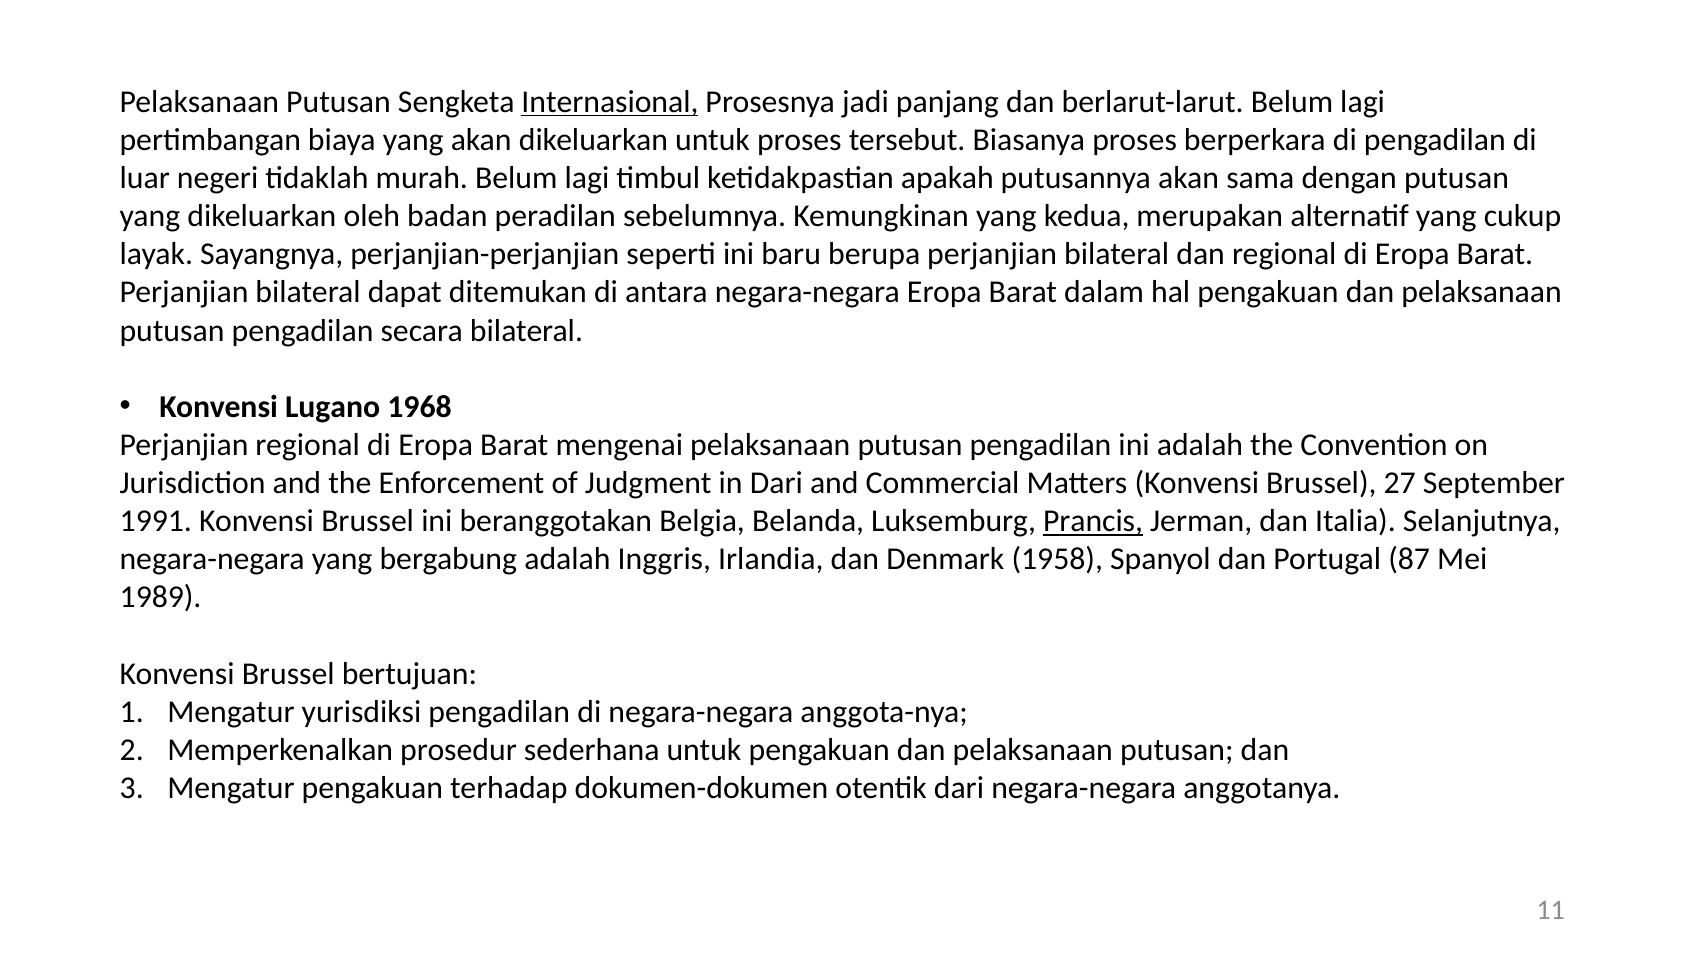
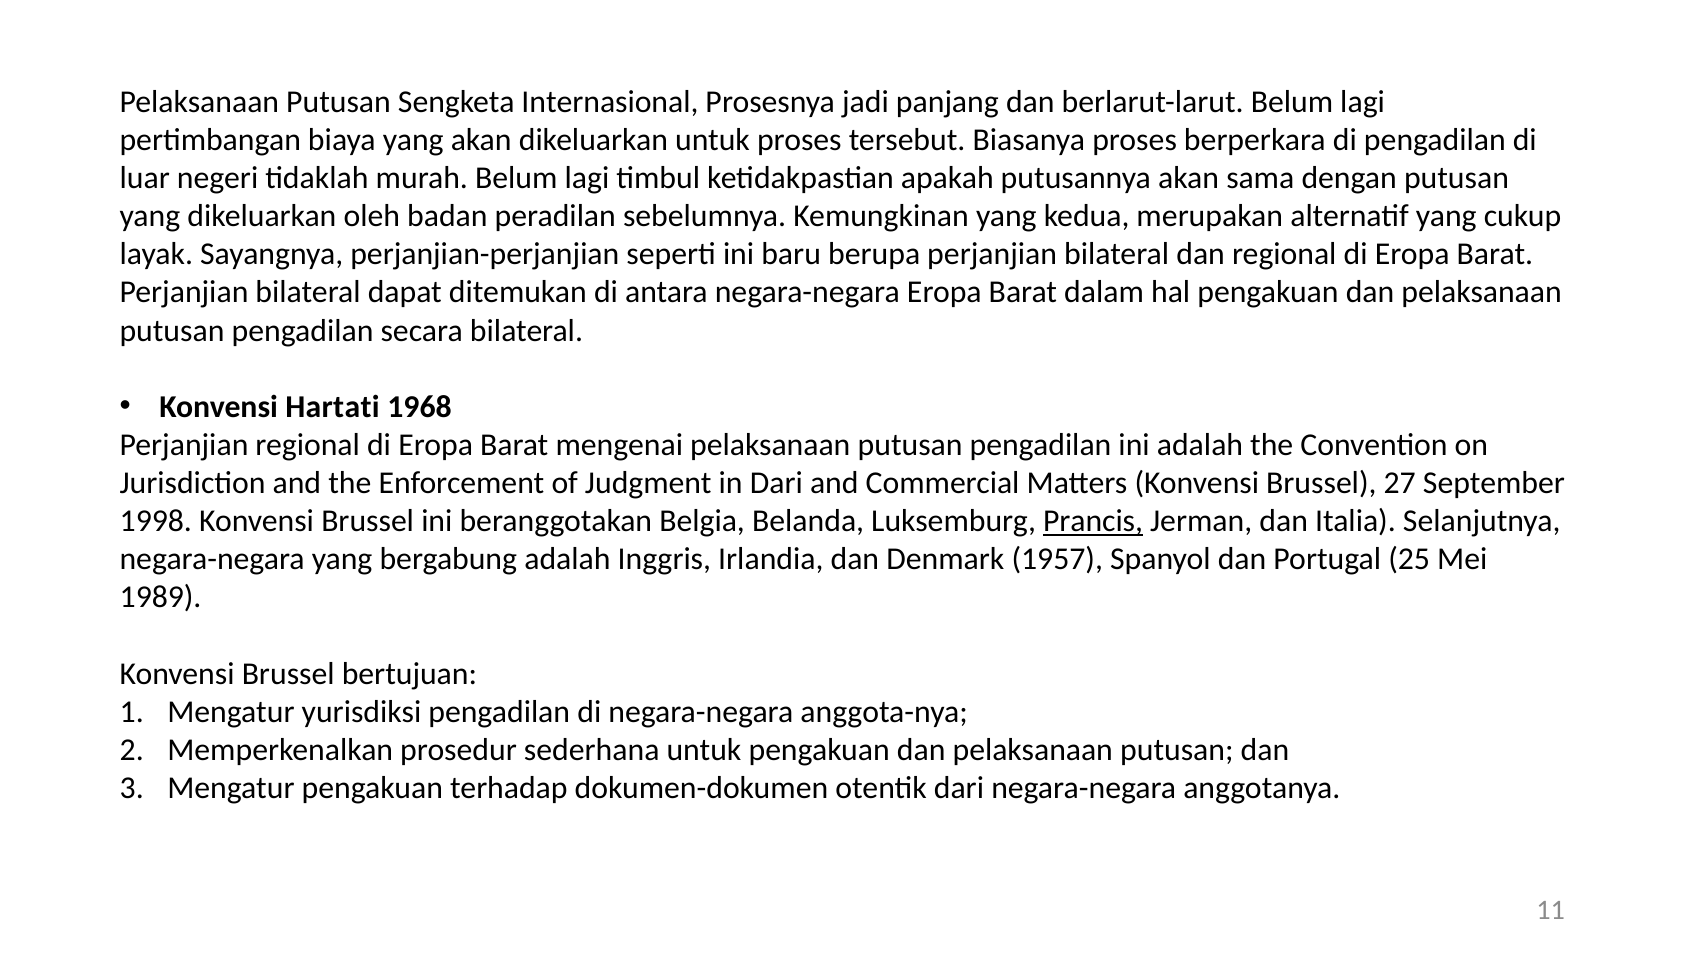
Internasional underline: present -> none
Lugano: Lugano -> Hartati
1991: 1991 -> 1998
1958: 1958 -> 1957
87: 87 -> 25
